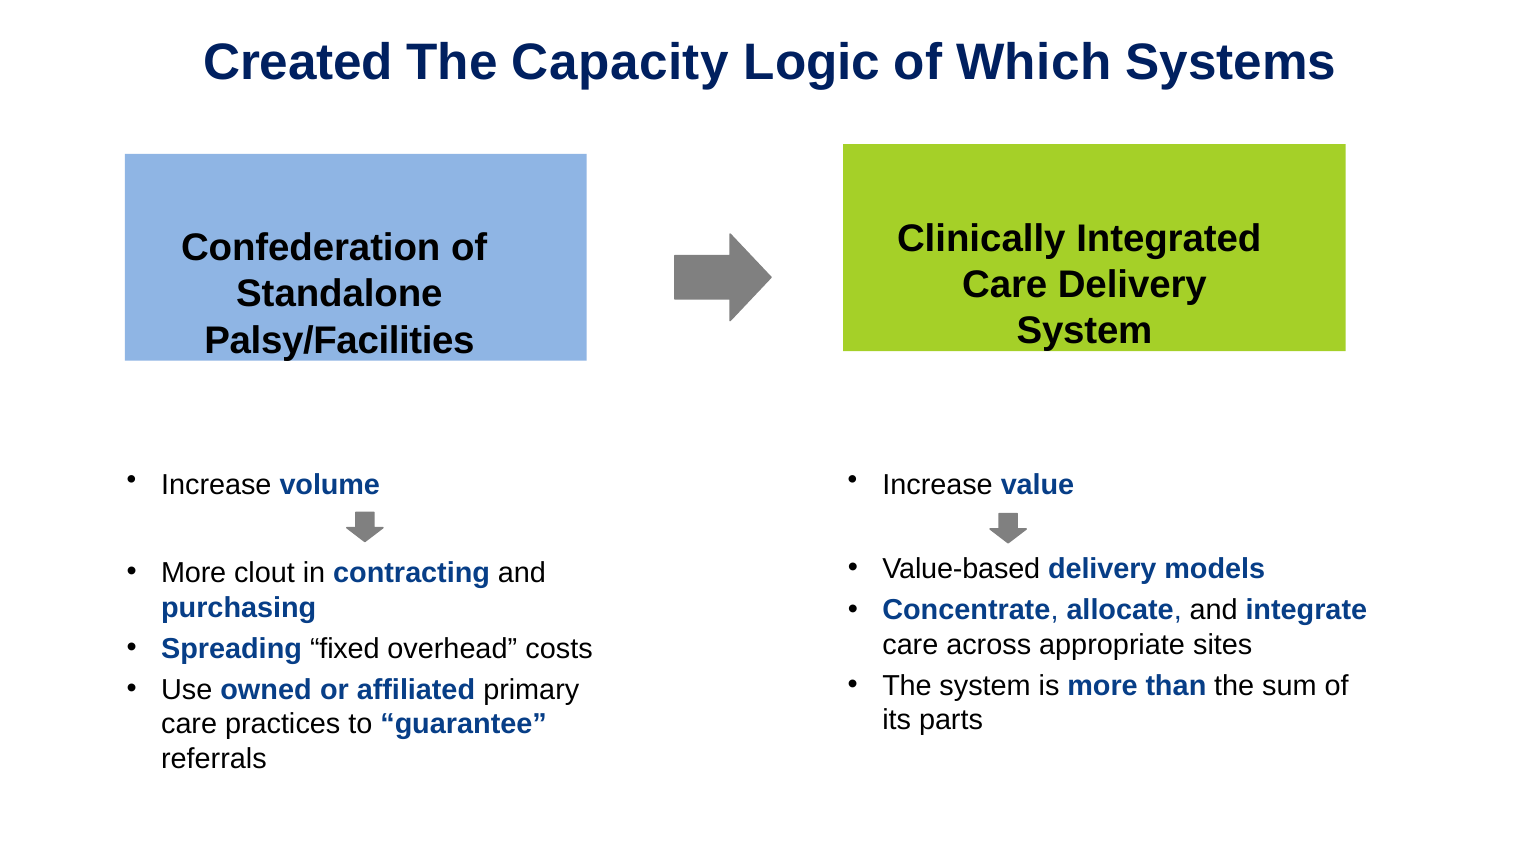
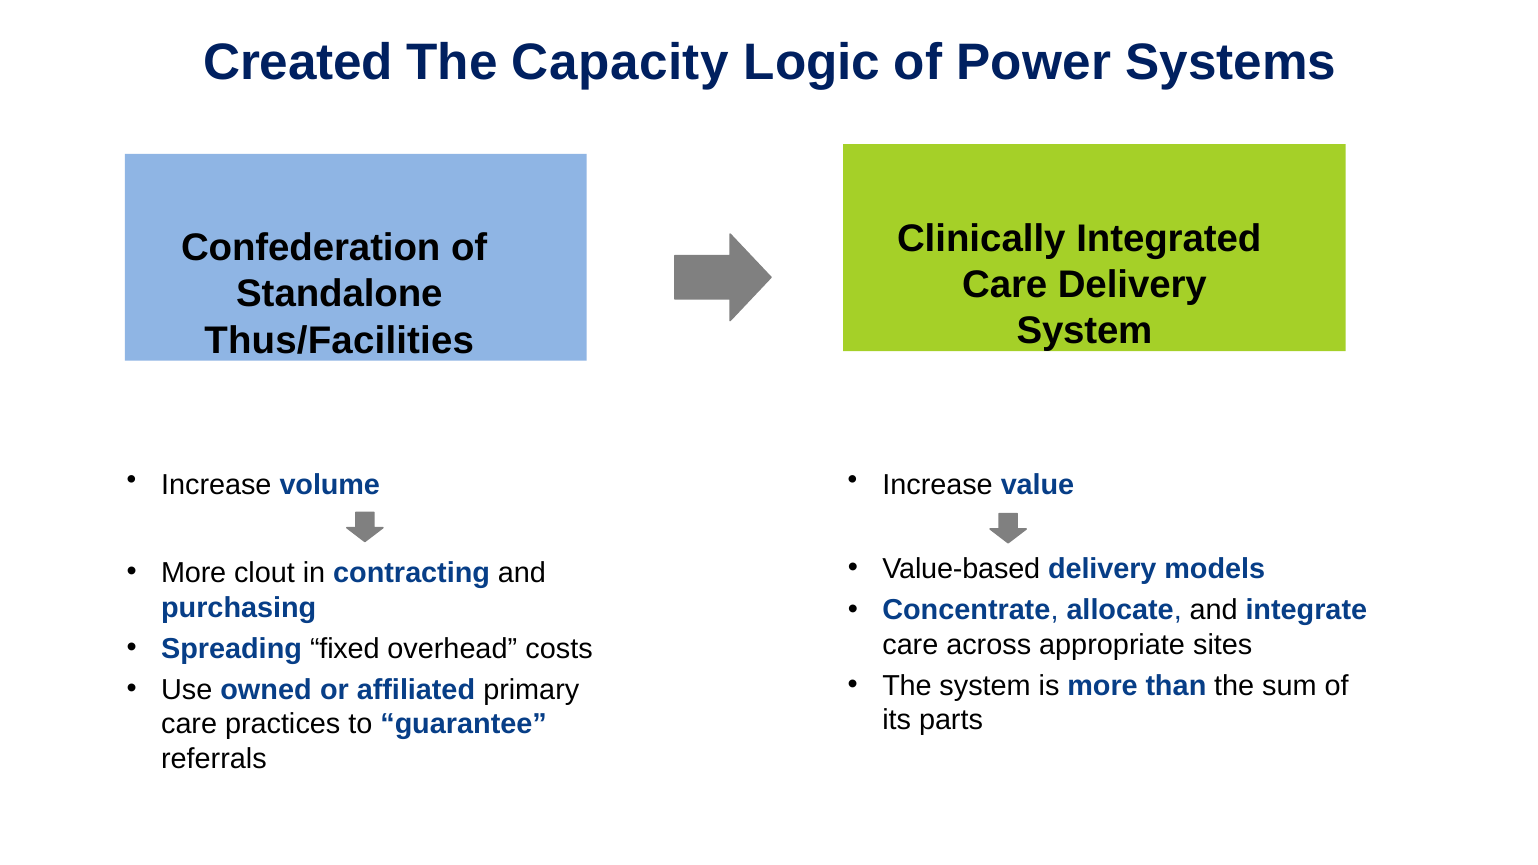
Which: Which -> Power
Palsy/Facilities: Palsy/Facilities -> Thus/Facilities
